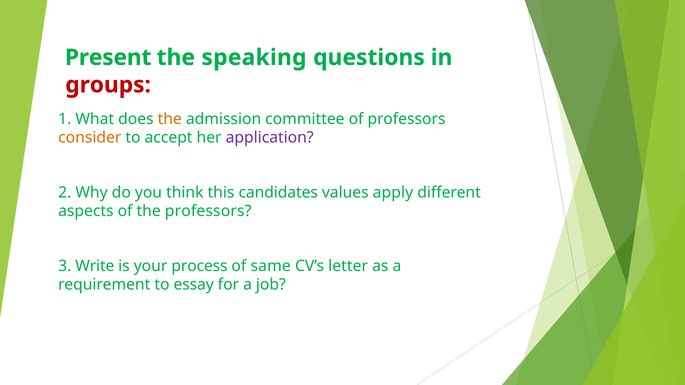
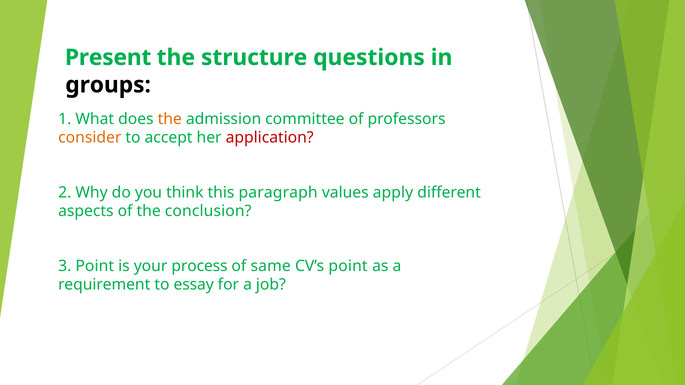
speaking: speaking -> structure
groups colour: red -> black
application colour: purple -> red
candidates: candidates -> paragraph
the professors: professors -> conclusion
3 Write: Write -> Point
CV’s letter: letter -> point
